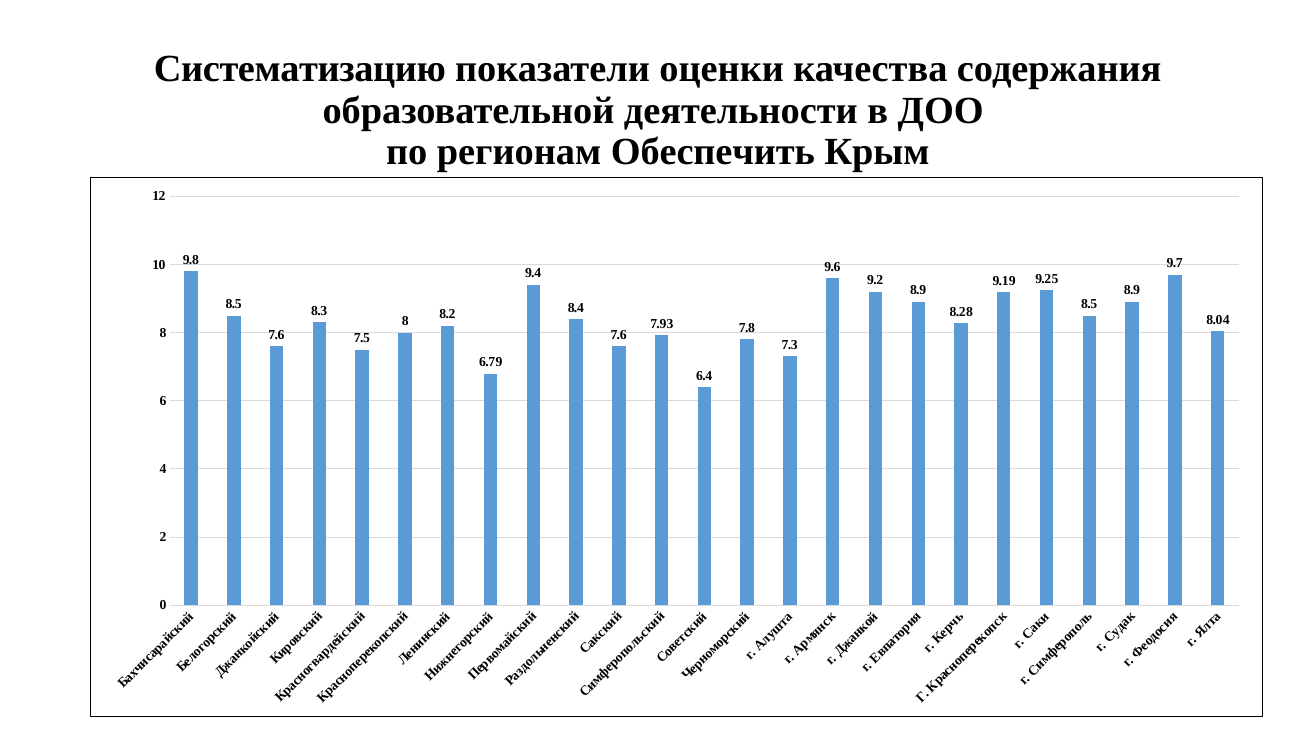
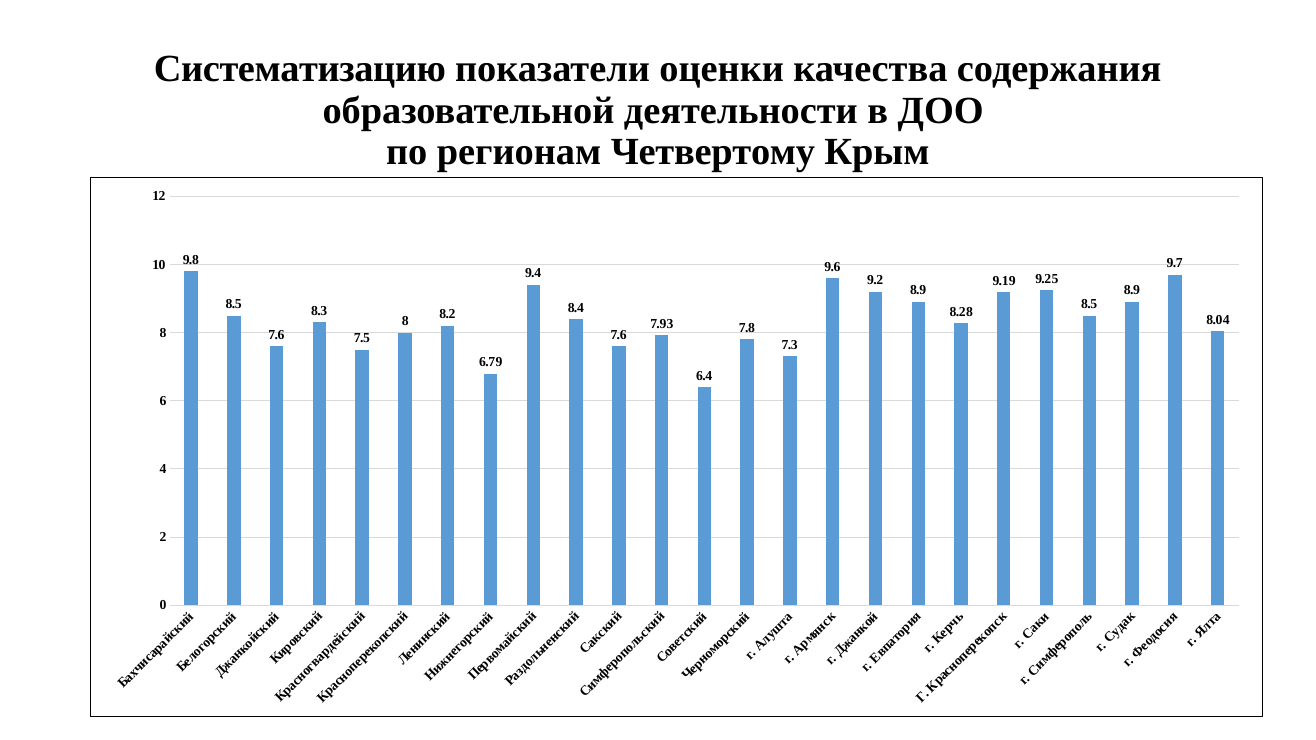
Обеспечить: Обеспечить -> Четвертому
